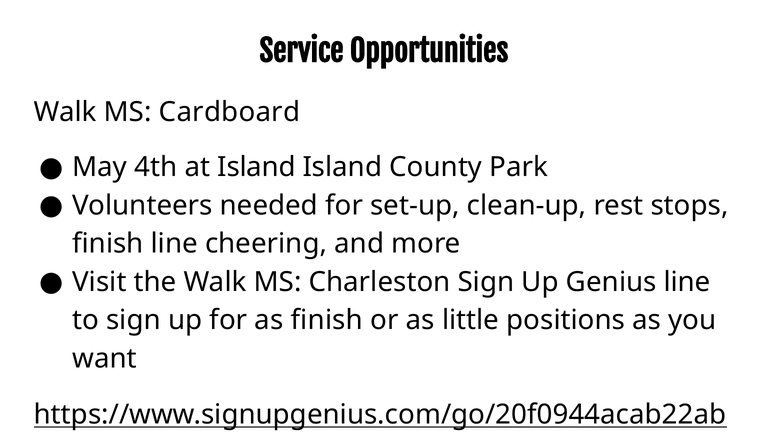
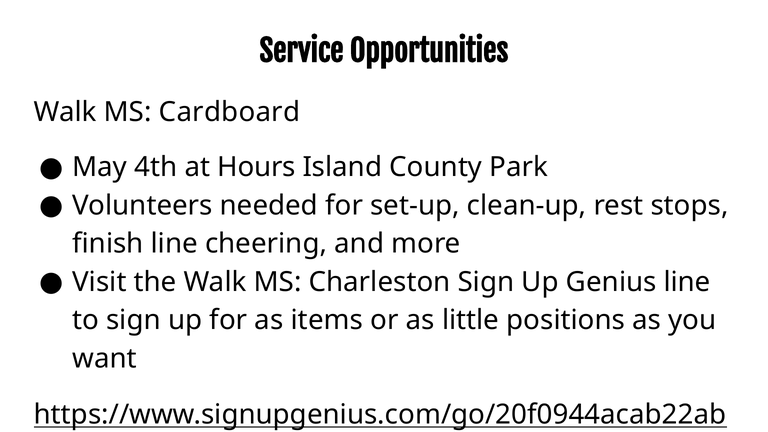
at Island: Island -> Hours
as finish: finish -> items
